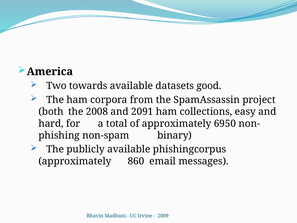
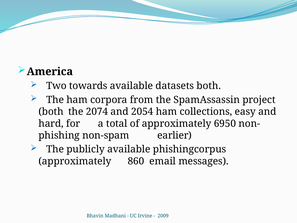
datasets good: good -> both
2008: 2008 -> 2074
2091: 2091 -> 2054
binary: binary -> earlier
